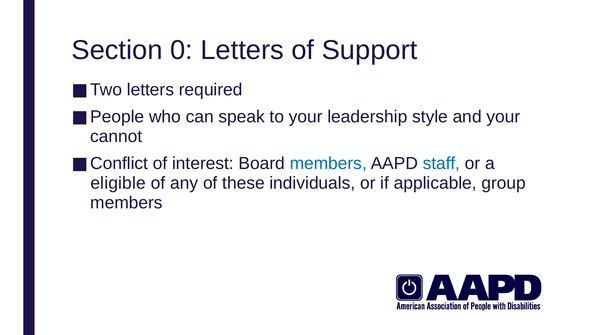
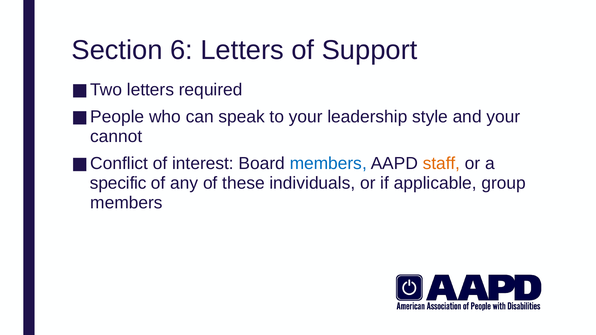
0: 0 -> 6
staff colour: blue -> orange
eligible: eligible -> specific
